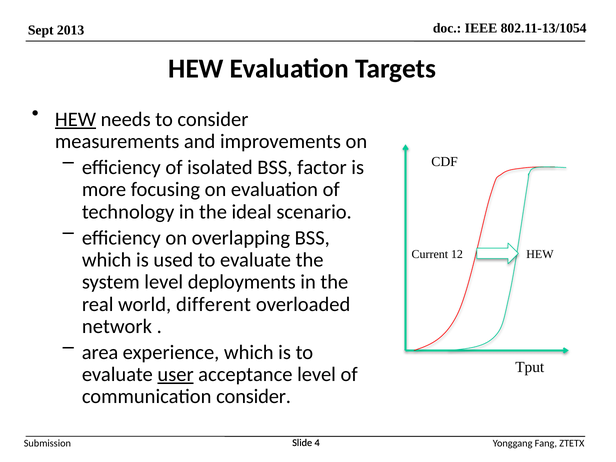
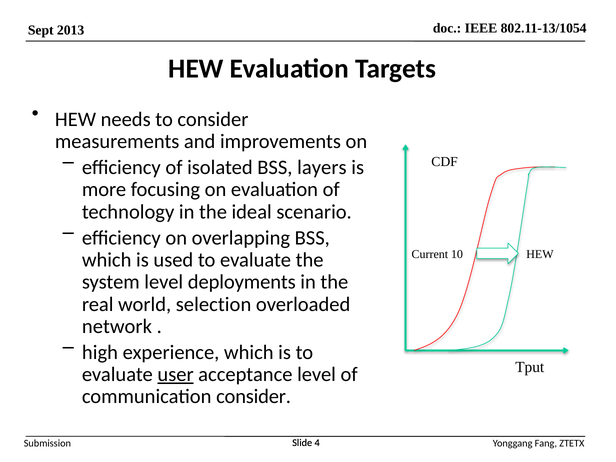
HEW at (76, 120) underline: present -> none
factor: factor -> layers
12: 12 -> 10
different: different -> selection
area: area -> high
